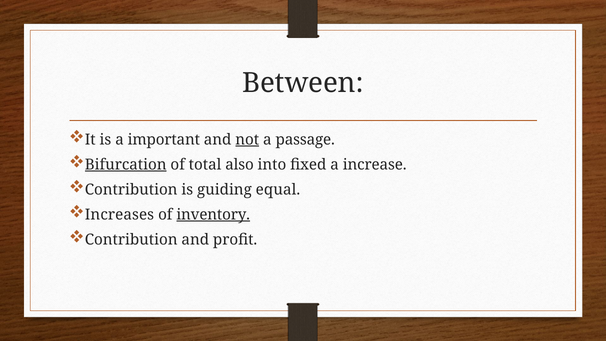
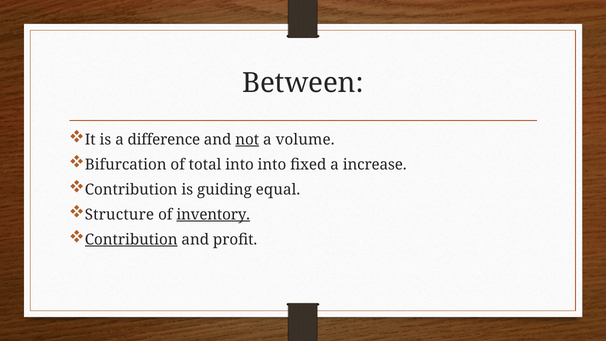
important: important -> difference
passage: passage -> volume
Bifurcation underline: present -> none
total also: also -> into
Increases: Increases -> Structure
Contribution at (131, 240) underline: none -> present
